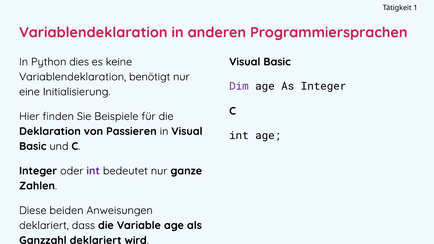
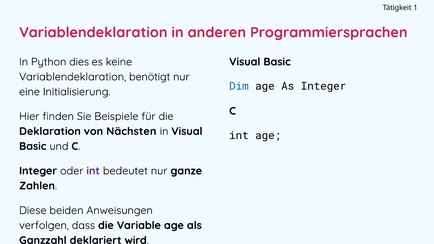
Dim colour: purple -> blue
Passieren: Passieren -> Nächsten
deklariert at (44, 225): deklariert -> verfolgen
